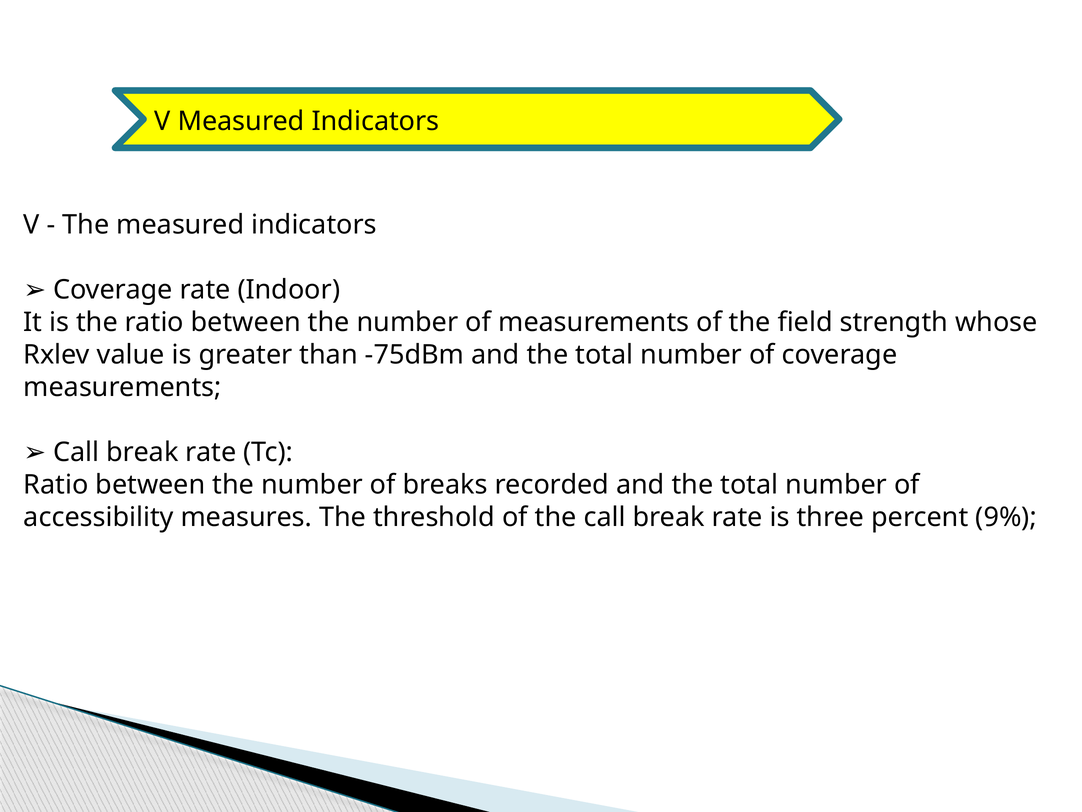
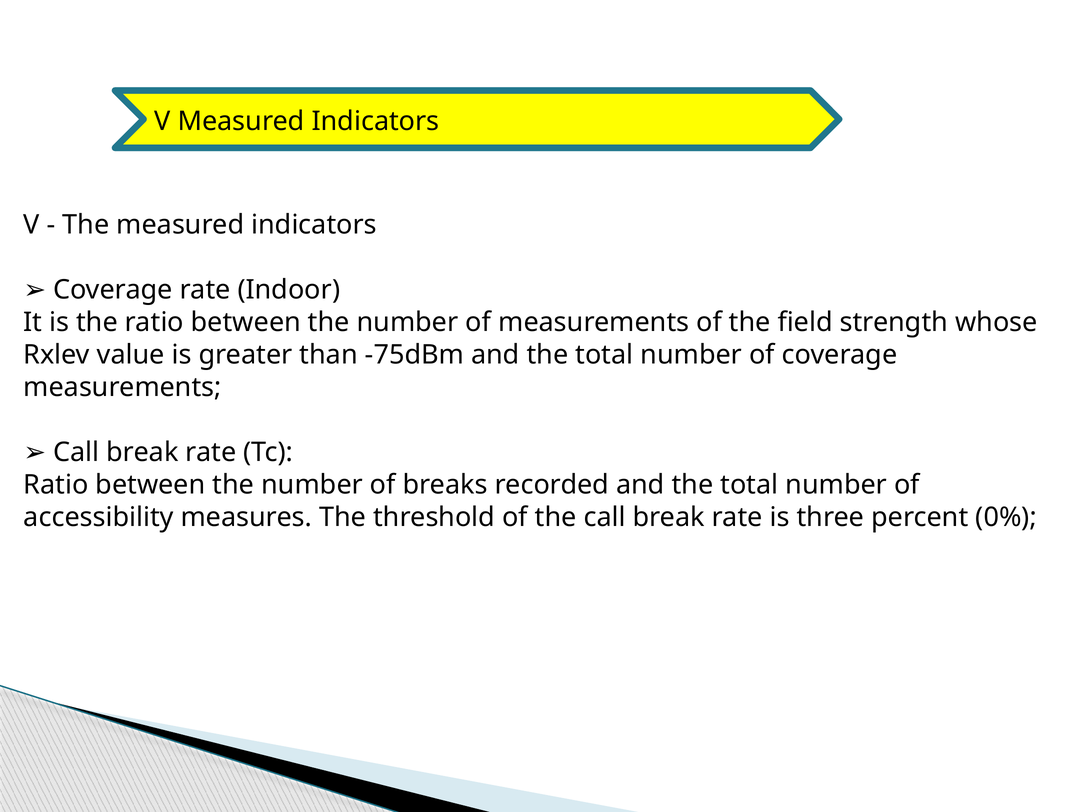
9%: 9% -> 0%
